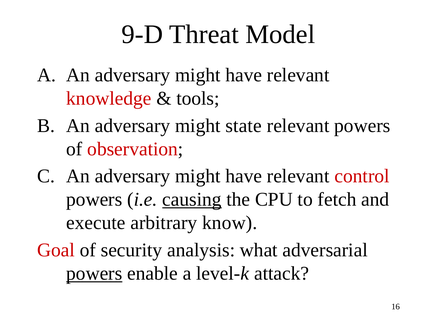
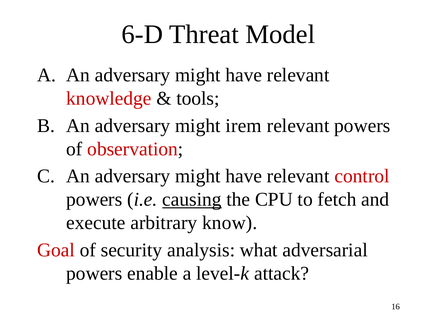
9-D: 9-D -> 6-D
state: state -> irem
powers at (94, 273) underline: present -> none
